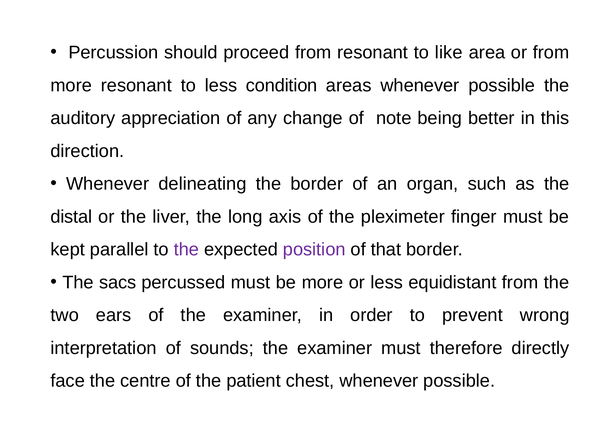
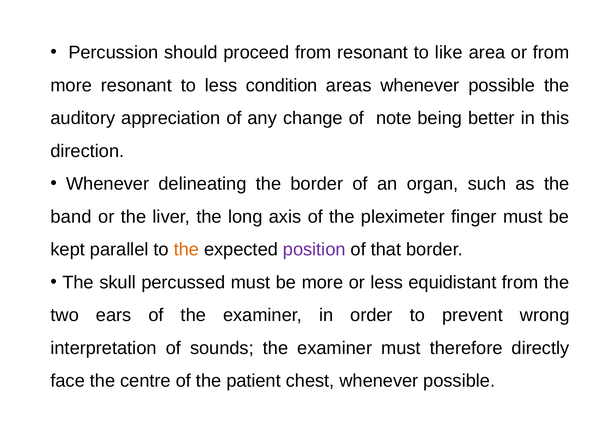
distal: distal -> band
the at (186, 249) colour: purple -> orange
sacs: sacs -> skull
